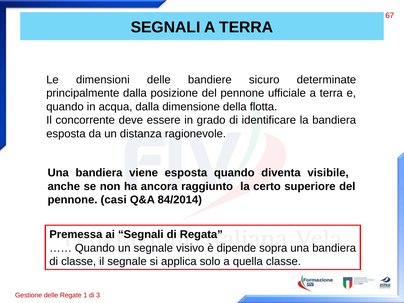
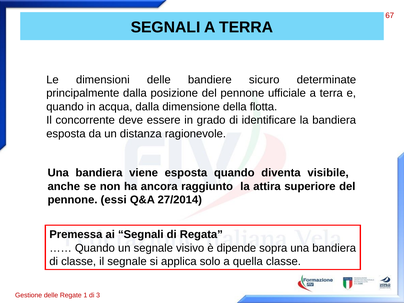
certo: certo -> attira
casi: casi -> essi
84/2014: 84/2014 -> 27/2014
